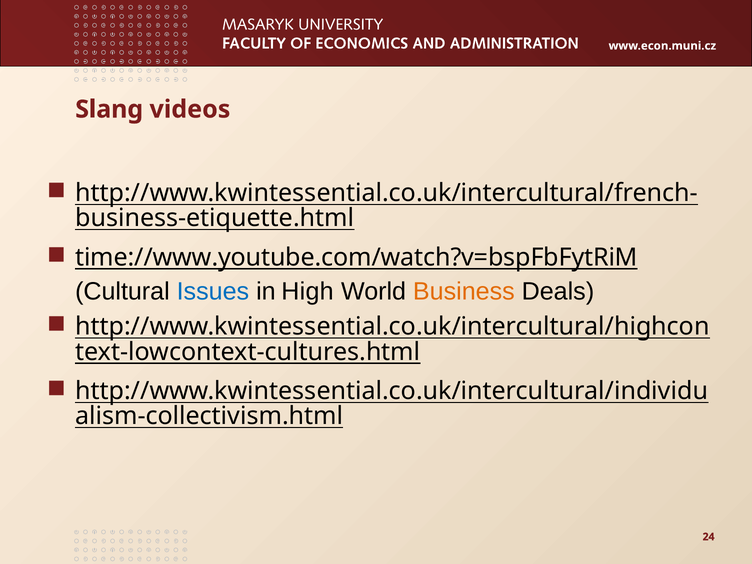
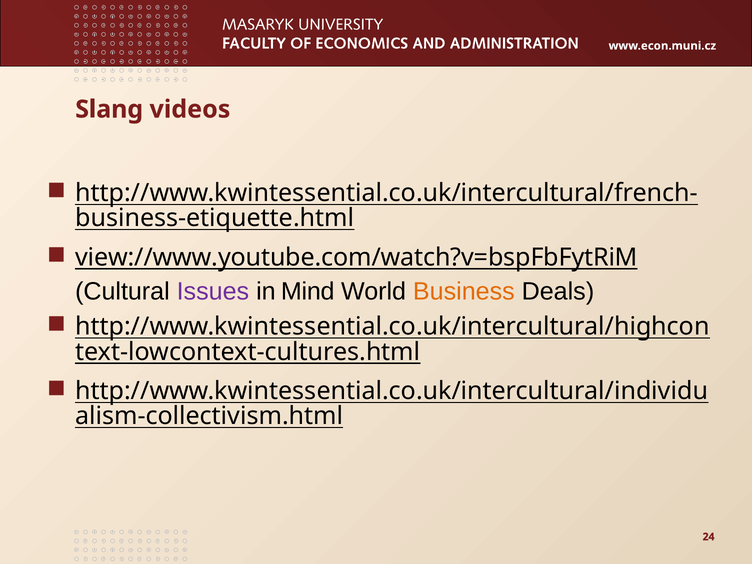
time://www.youtube.com/watch?v=bspFbFytRiM: time://www.youtube.com/watch?v=bspFbFytRiM -> view://www.youtube.com/watch?v=bspFbFytRiM
Issues colour: blue -> purple
High: High -> Mind
